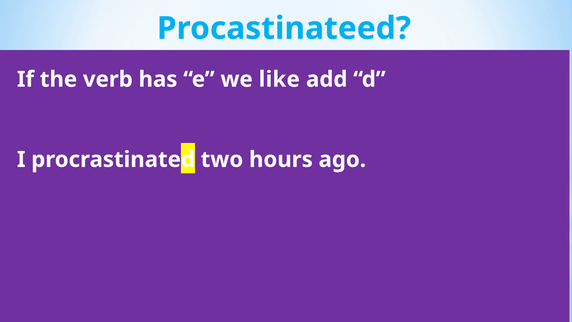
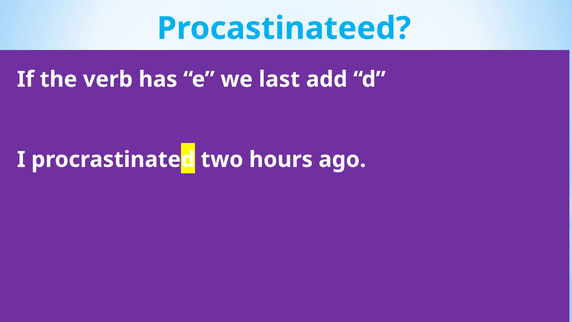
like: like -> last
